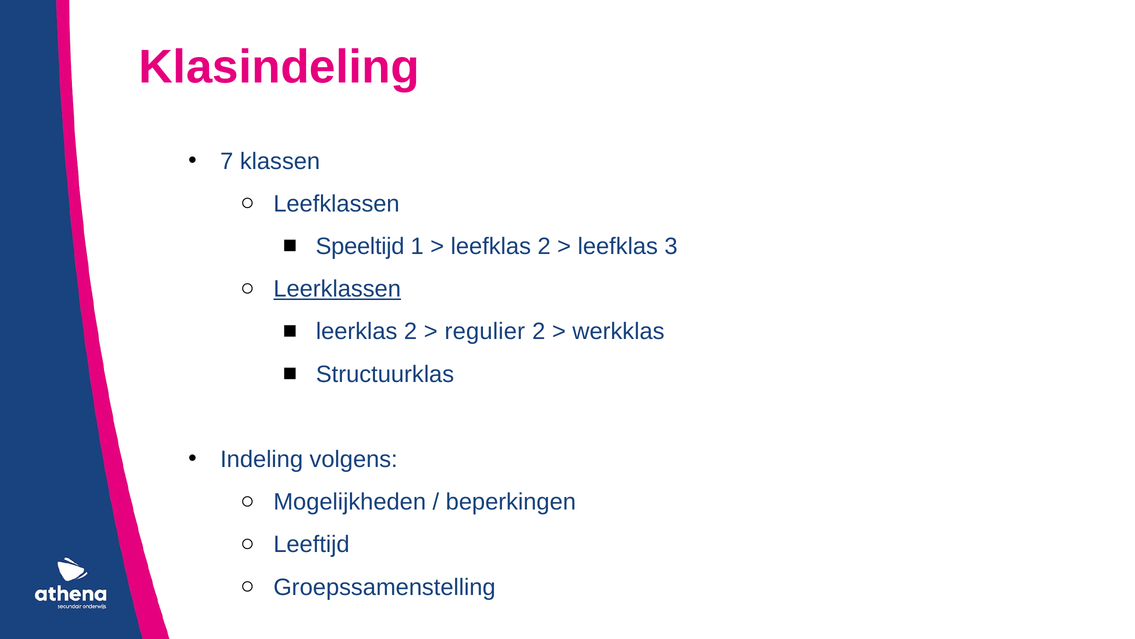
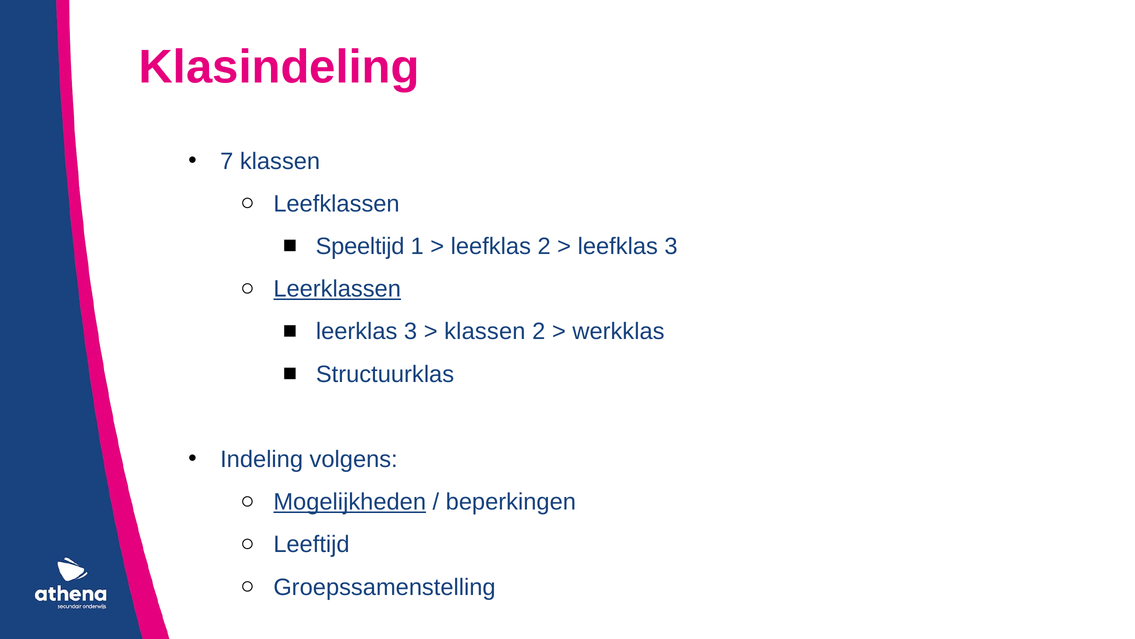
leerklas 2: 2 -> 3
regulier at (485, 331): regulier -> klassen
Mogelijkheden underline: none -> present
